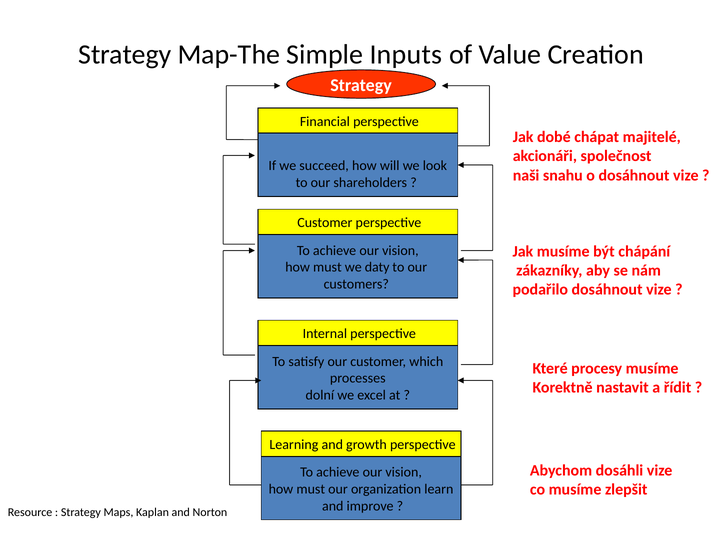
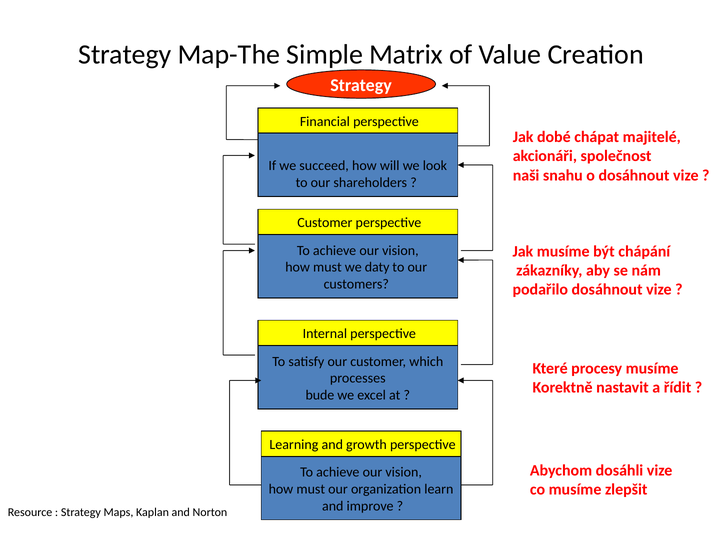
Inputs: Inputs -> Matrix
dolní: dolní -> bude
